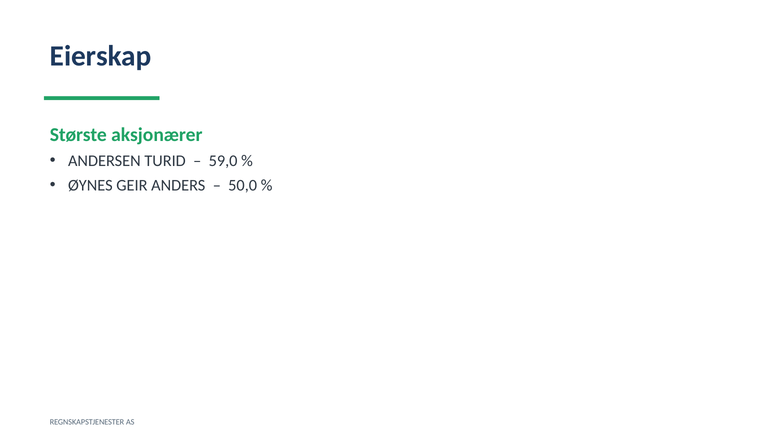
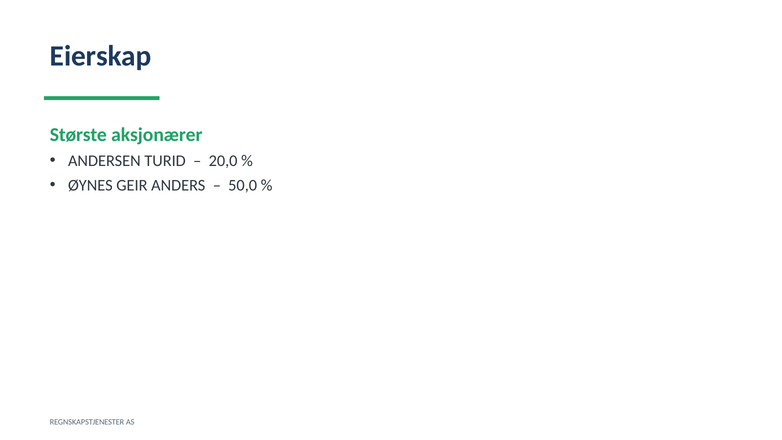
59,0: 59,0 -> 20,0
